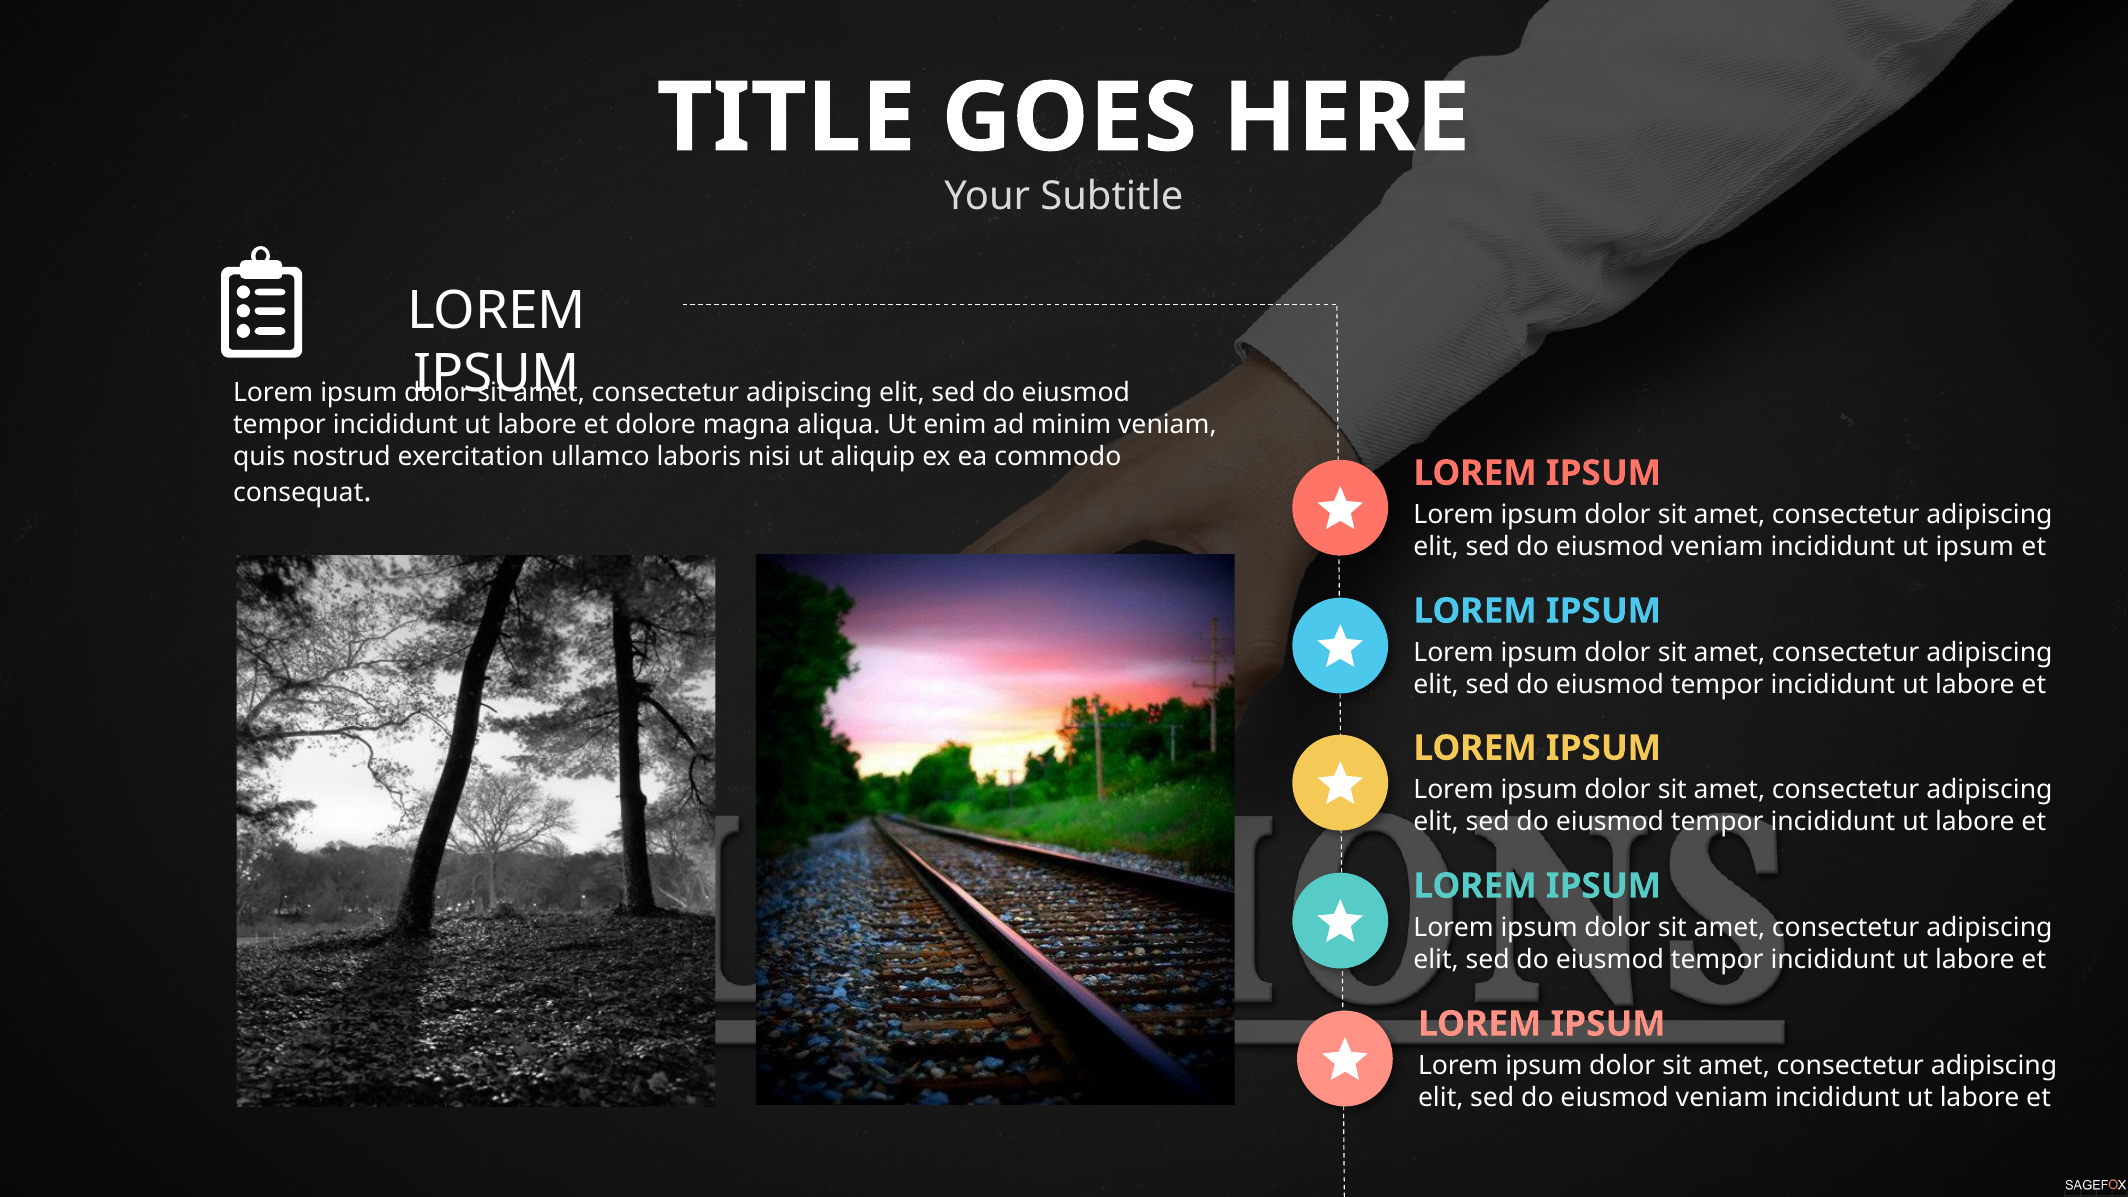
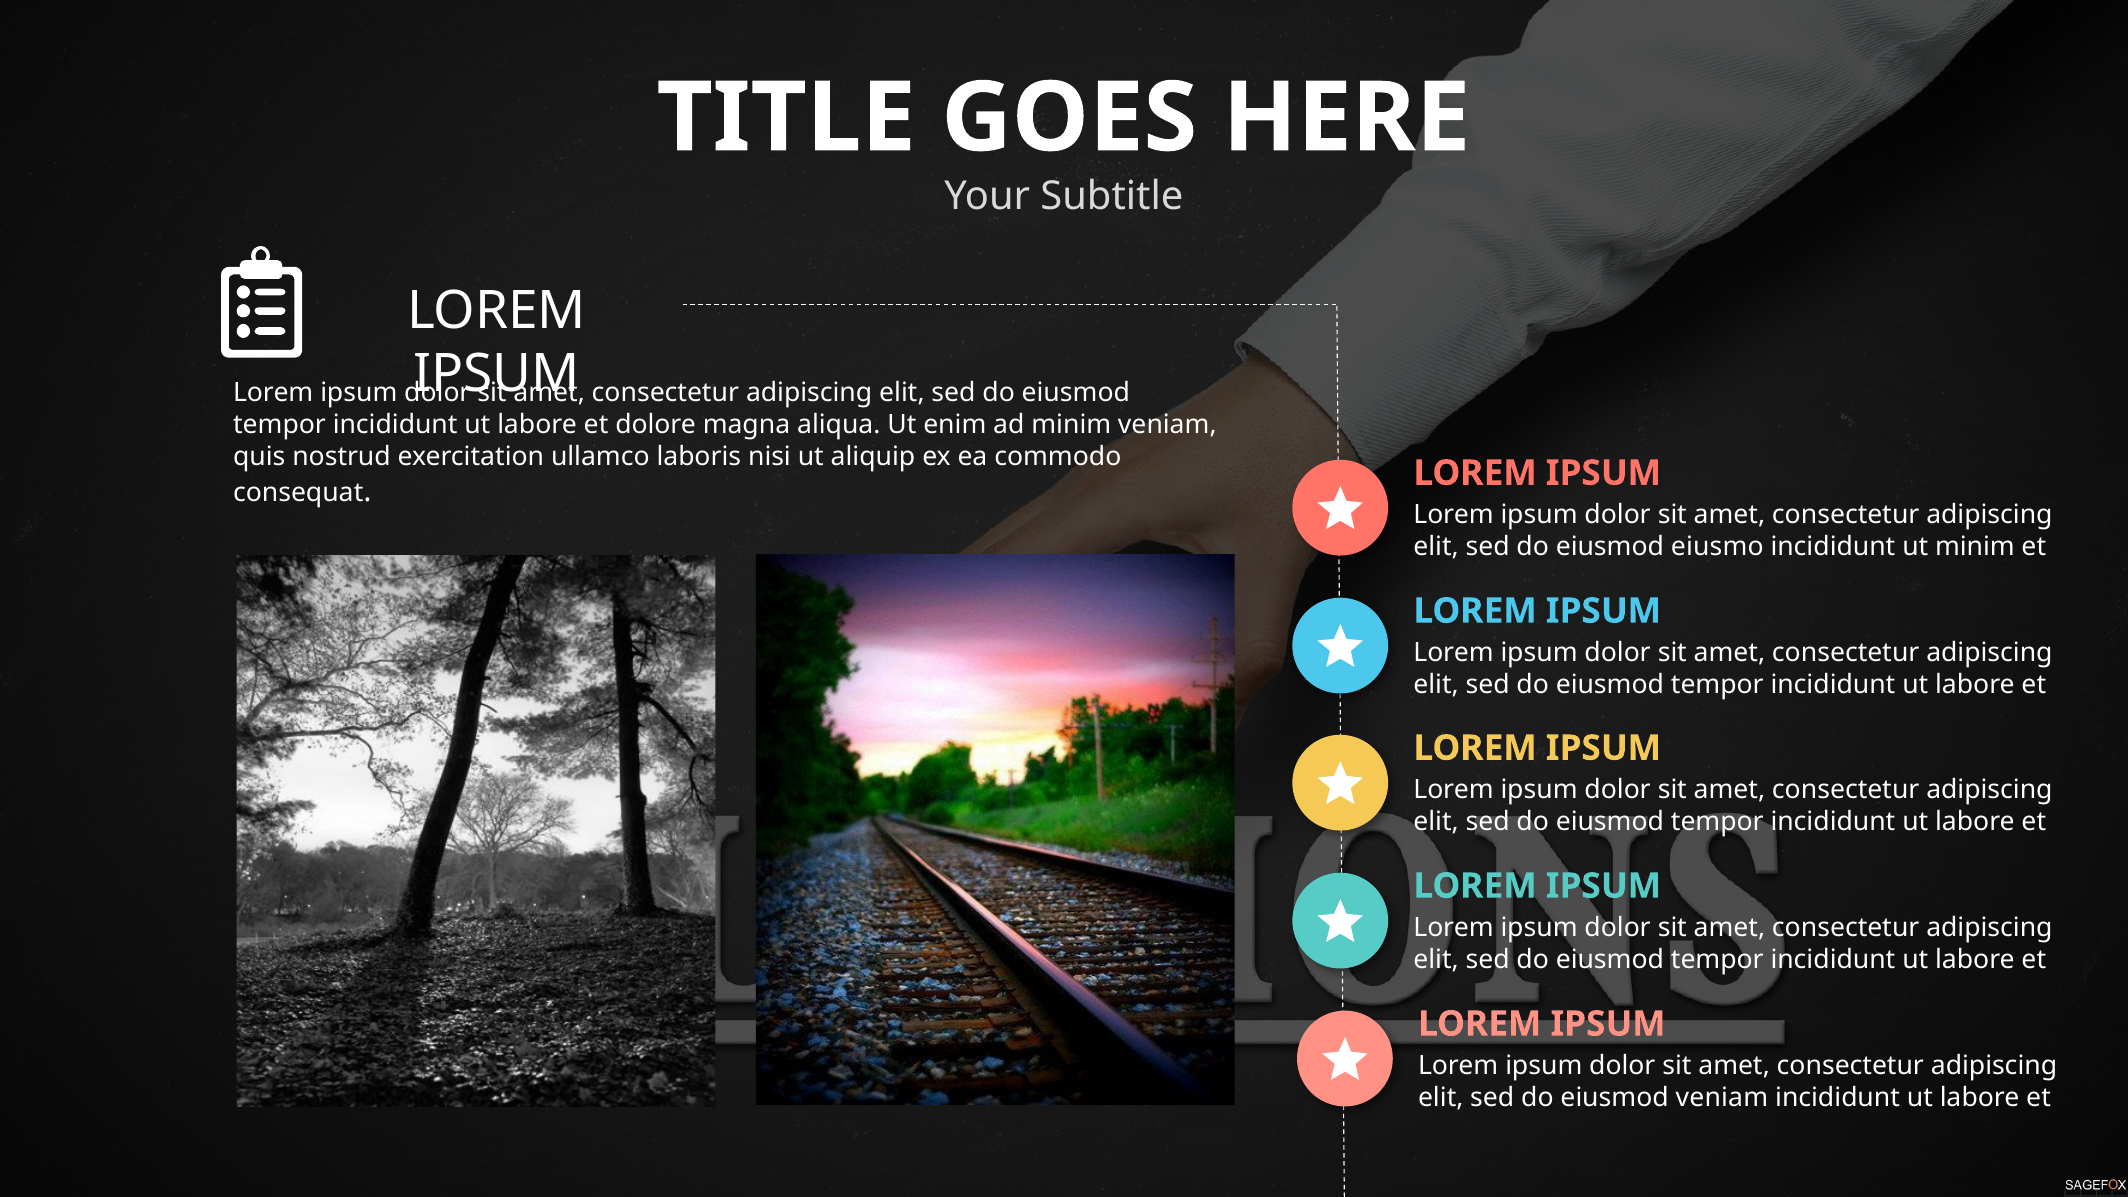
veniam at (1717, 547): veniam -> eiusmo
ut ipsum: ipsum -> minim
